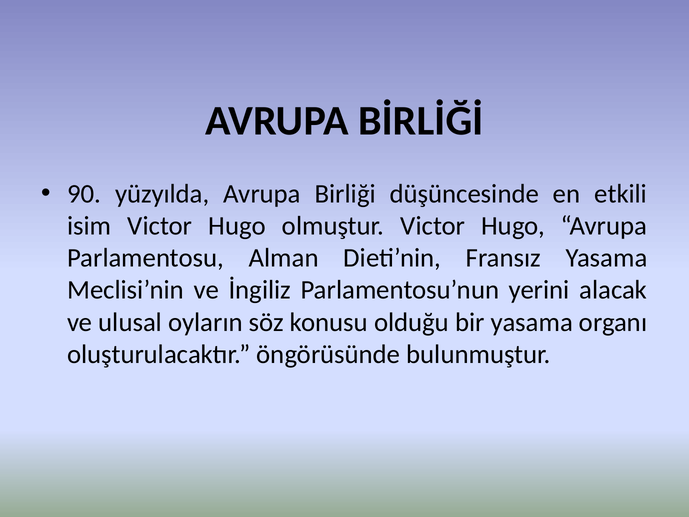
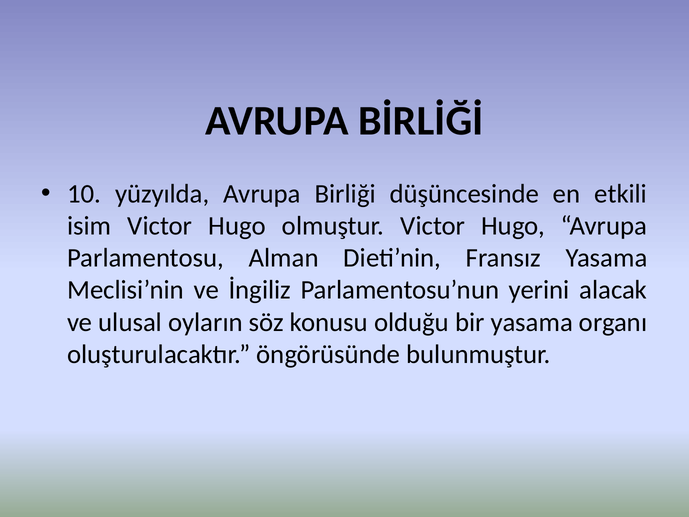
90: 90 -> 10
